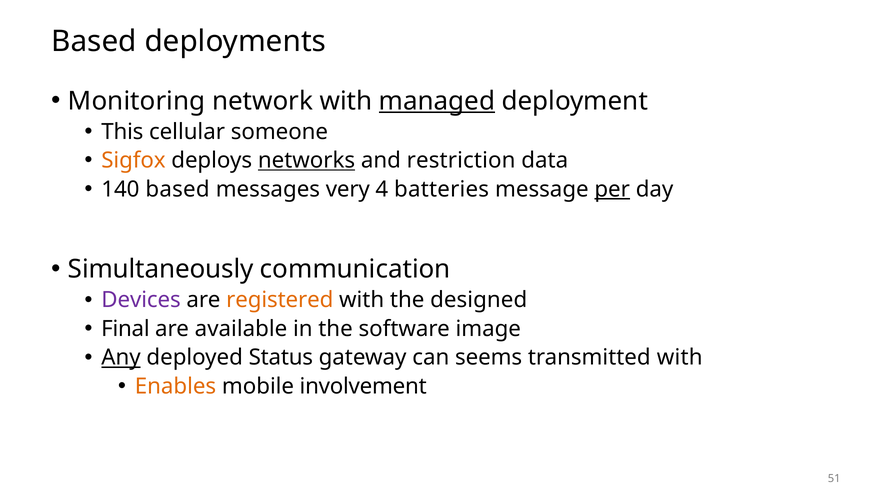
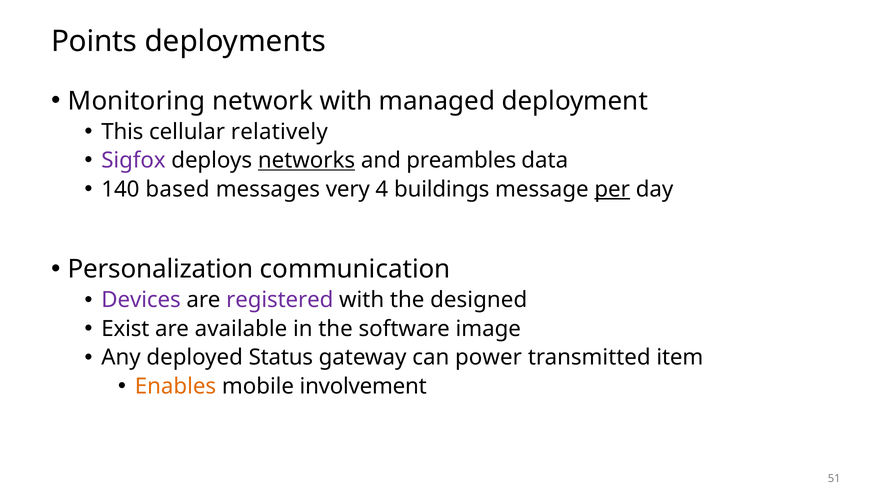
Based at (94, 42): Based -> Points
managed underline: present -> none
someone: someone -> relatively
Sigfox colour: orange -> purple
restriction: restriction -> preambles
batteries: batteries -> buildings
Simultaneously: Simultaneously -> Personalization
registered colour: orange -> purple
Final: Final -> Exist
Any underline: present -> none
seems: seems -> power
transmitted with: with -> item
